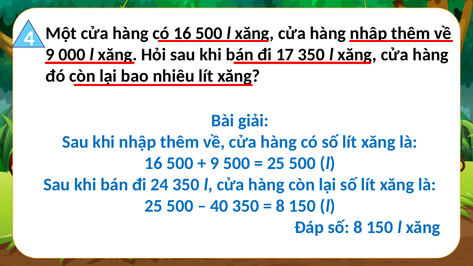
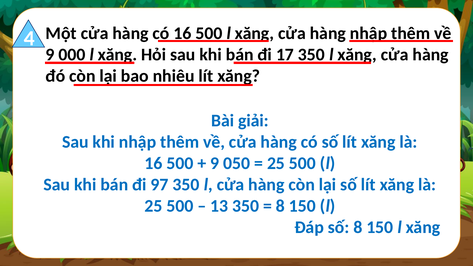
9 500: 500 -> 050
24: 24 -> 97
40: 40 -> 13
